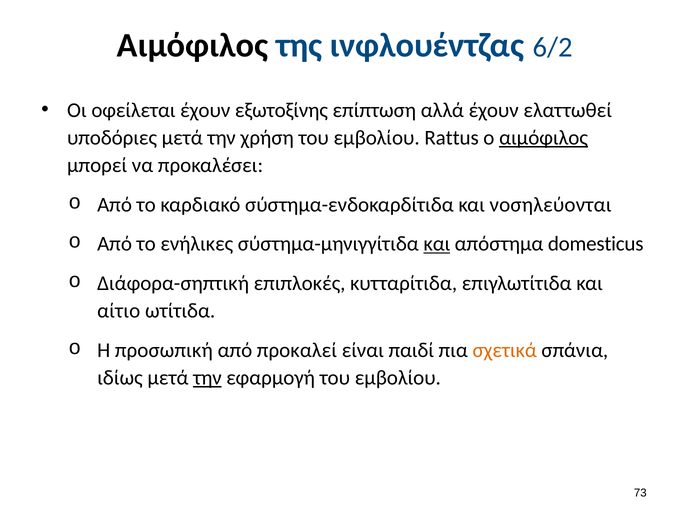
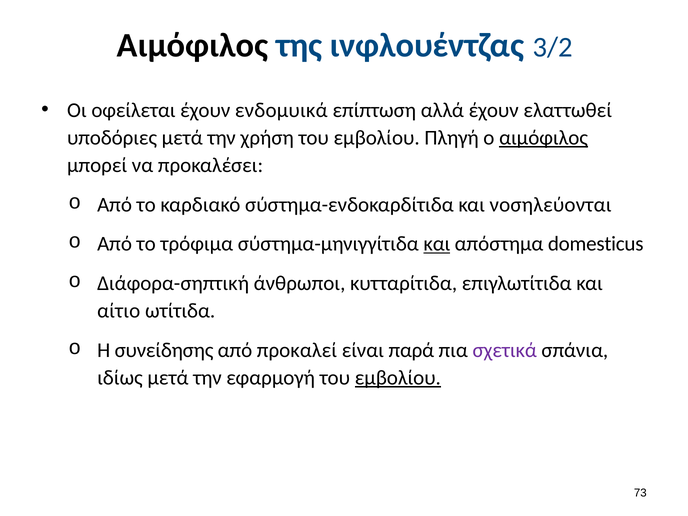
6/2: 6/2 -> 3/2
εξωτοξίνης: εξωτοξίνης -> ενδομυικά
Rattus: Rattus -> Πληγή
ενήλικες: ενήλικες -> τρόφιμα
επιπλοκές: επιπλοκές -> άνθρωποι
προσωπική: προσωπική -> συνείδησης
παιδί: παιδί -> παρά
σχετικά colour: orange -> purple
την at (207, 378) underline: present -> none
εμβολίου at (398, 378) underline: none -> present
